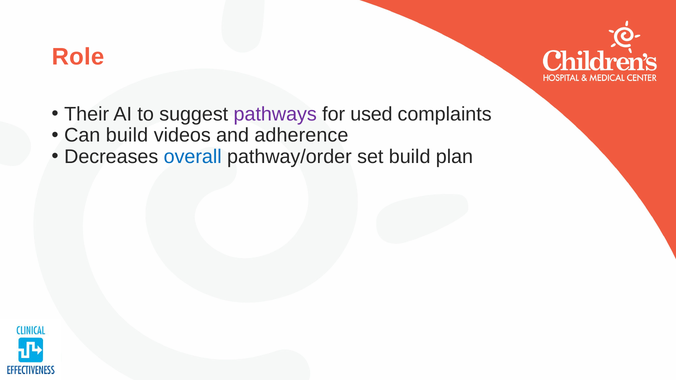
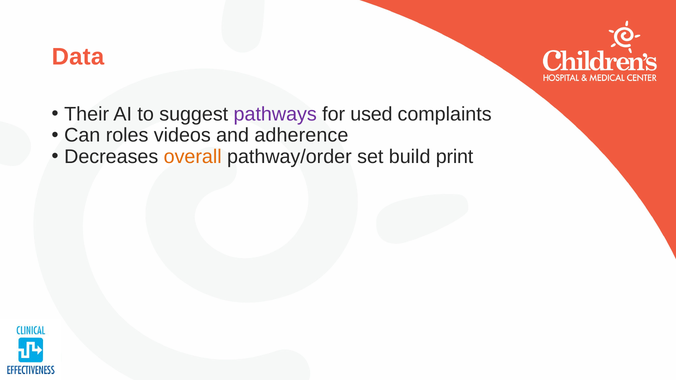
Role: Role -> Data
Can build: build -> roles
overall colour: blue -> orange
plan: plan -> print
